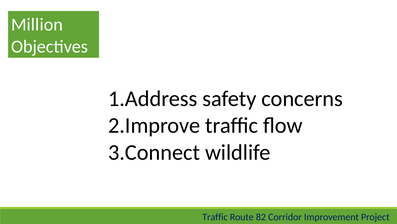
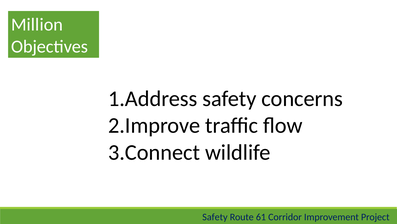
Traffic at (215, 216): Traffic -> Safety
82: 82 -> 61
